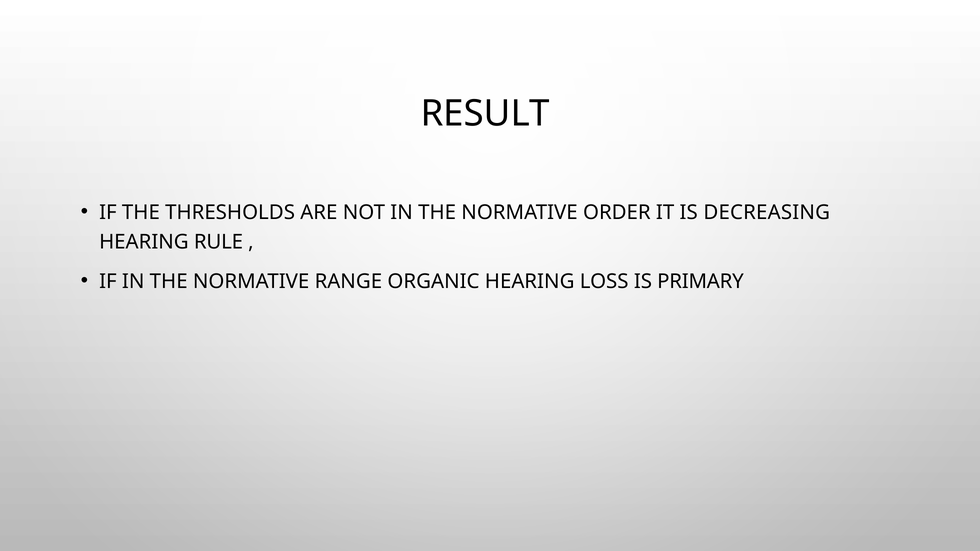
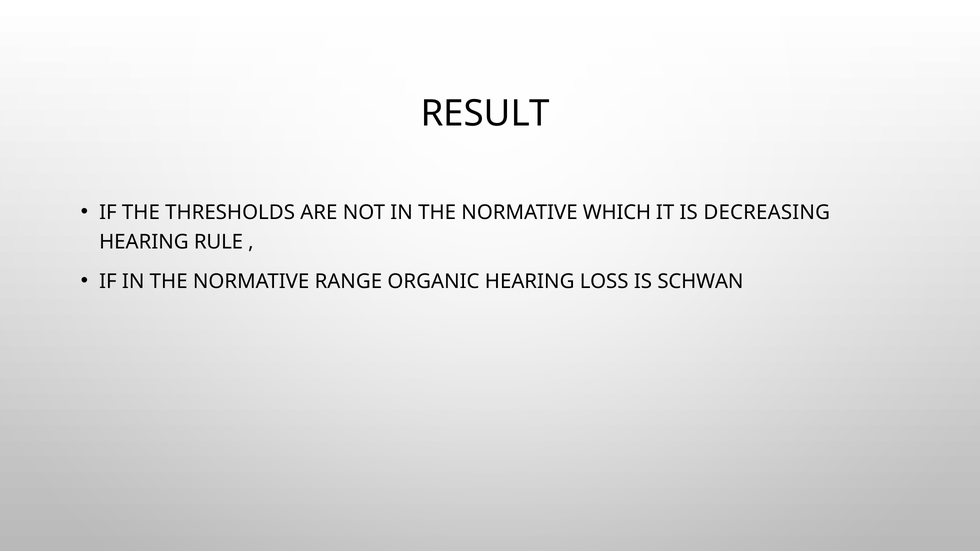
ORDER: ORDER -> WHICH
PRIMARY: PRIMARY -> SCHWAN
